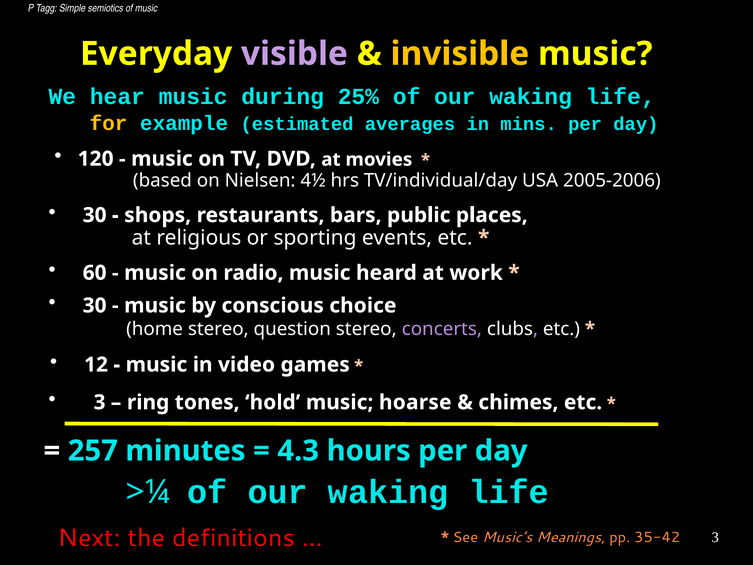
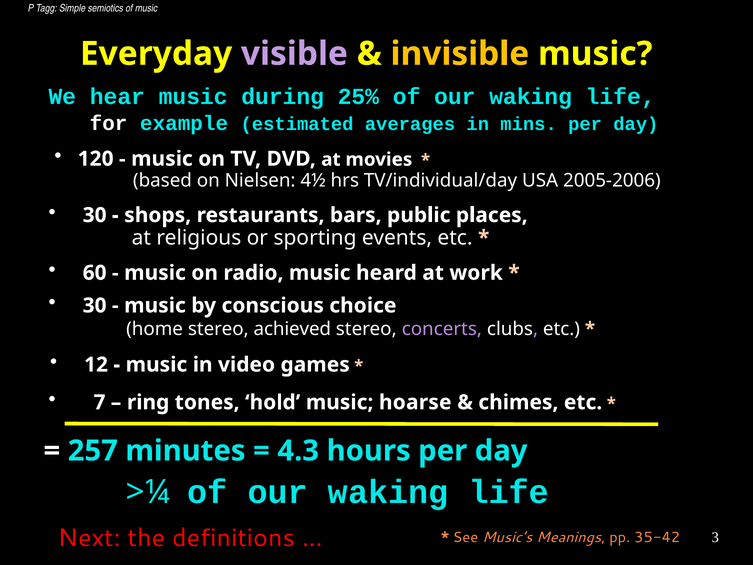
for colour: yellow -> white
question: question -> achieved
3 at (100, 402): 3 -> 7
